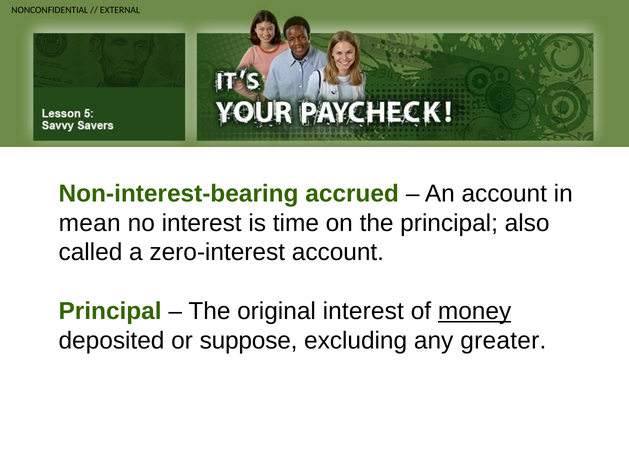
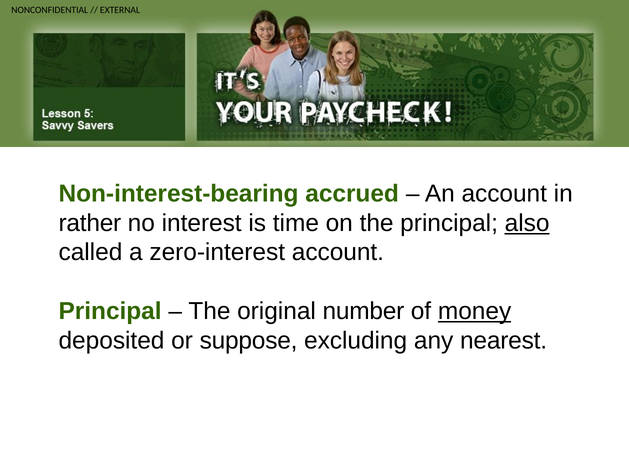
mean: mean -> rather
also underline: none -> present
original interest: interest -> number
greater: greater -> nearest
